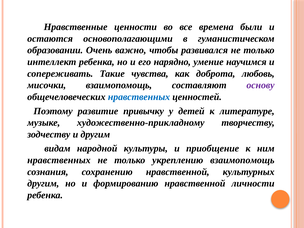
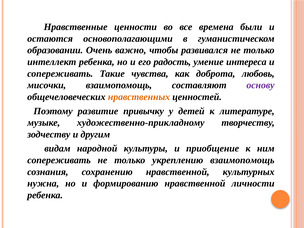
нарядно: нарядно -> радость
научимся: научимся -> интереса
нравственных at (139, 97) colour: blue -> orange
нравственных at (59, 160): нравственных -> сопереживать
другим at (43, 183): другим -> нужна
